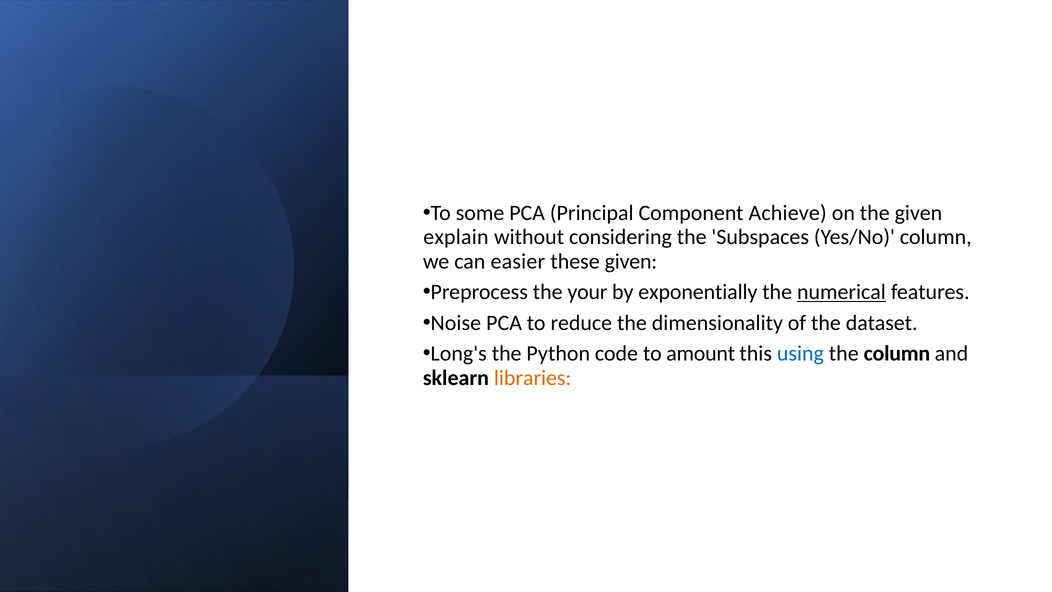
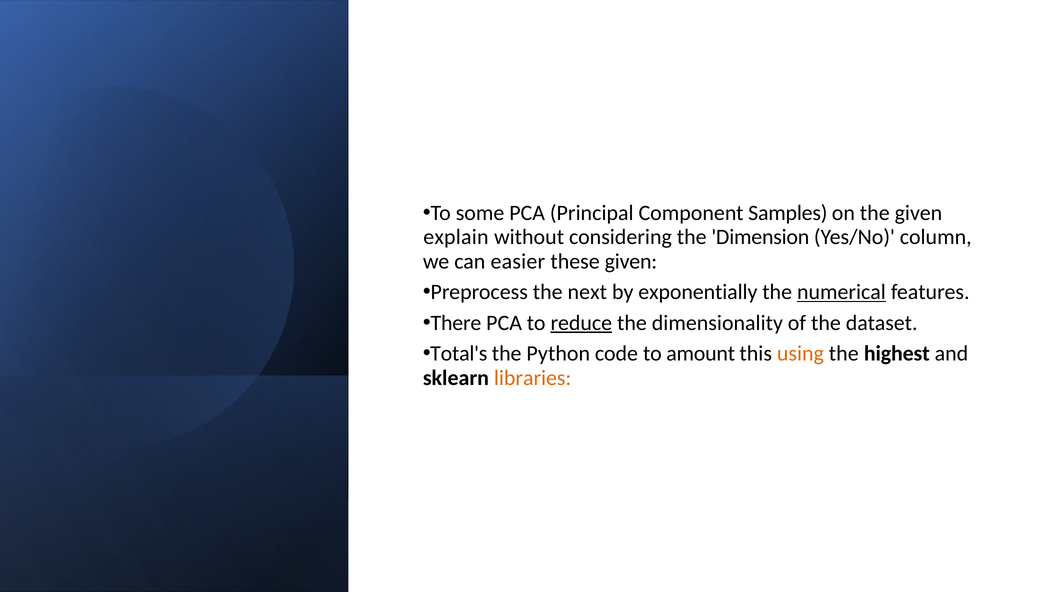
Achieve: Achieve -> Samples
Subspaces: Subspaces -> Dimension
your: your -> next
Noise: Noise -> There
reduce underline: none -> present
Long's: Long's -> Total's
using colour: blue -> orange
the column: column -> highest
